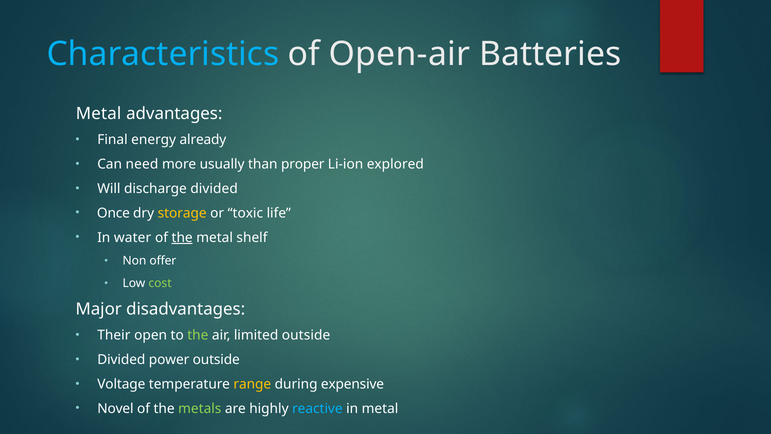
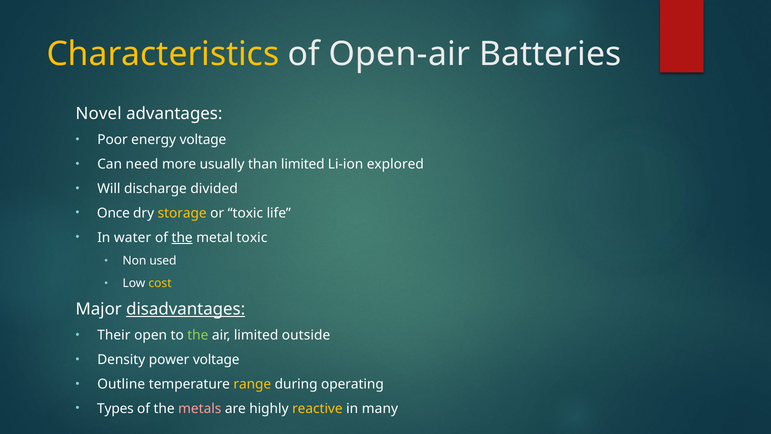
Characteristics colour: light blue -> yellow
Metal at (99, 114): Metal -> Novel
Final: Final -> Poor
energy already: already -> voltage
than proper: proper -> limited
metal shelf: shelf -> toxic
offer: offer -> used
cost colour: light green -> yellow
disadvantages underline: none -> present
Divided at (121, 360): Divided -> Density
power outside: outside -> voltage
Voltage: Voltage -> Outline
expensive: expensive -> operating
Novel: Novel -> Types
metals colour: light green -> pink
reactive colour: light blue -> yellow
in metal: metal -> many
